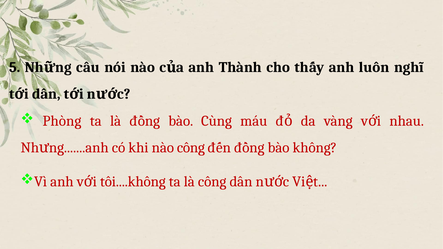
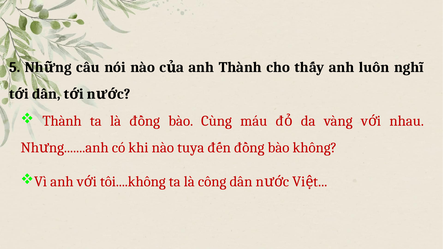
Phòng at (62, 121): Phòng -> Thành
nào công: công -> tuya
